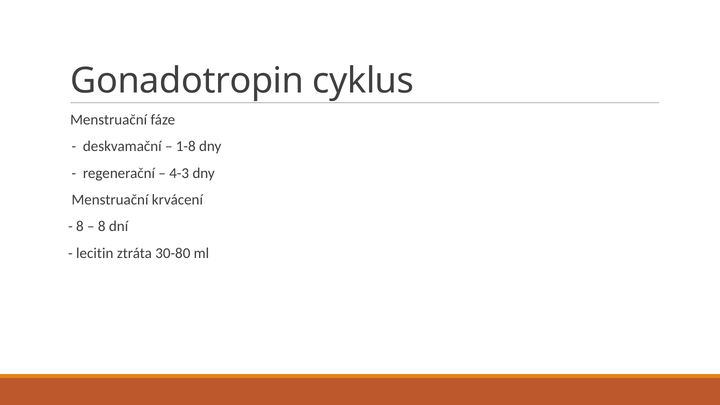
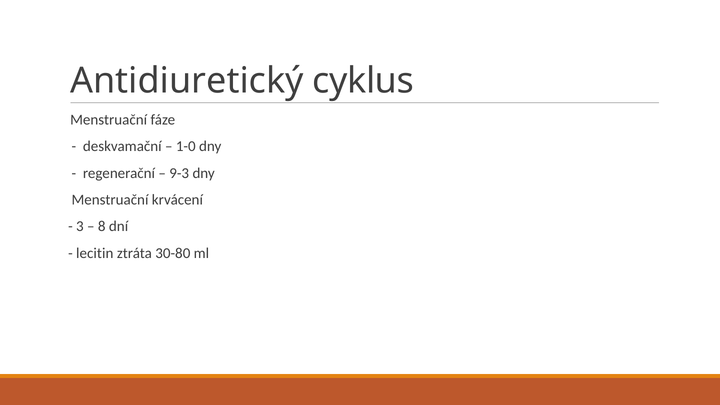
Gonadotropin: Gonadotropin -> Antidiuretický
1-8: 1-8 -> 1-0
4-3: 4-3 -> 9-3
8 at (80, 227): 8 -> 3
